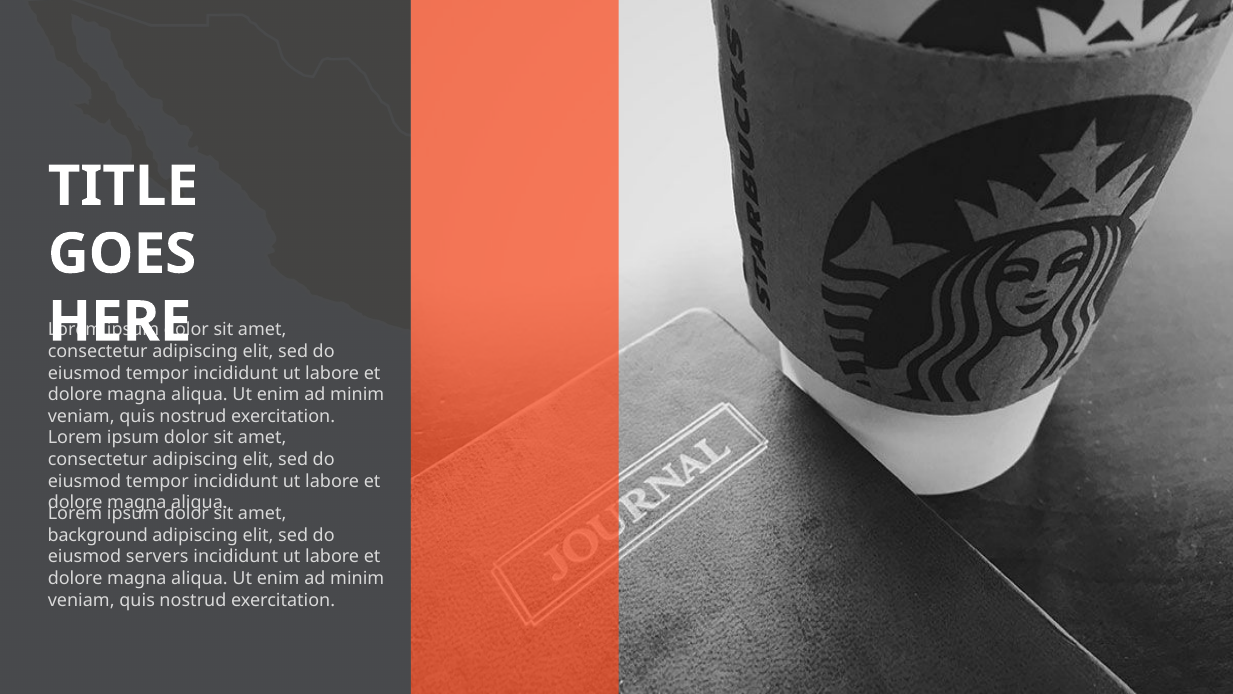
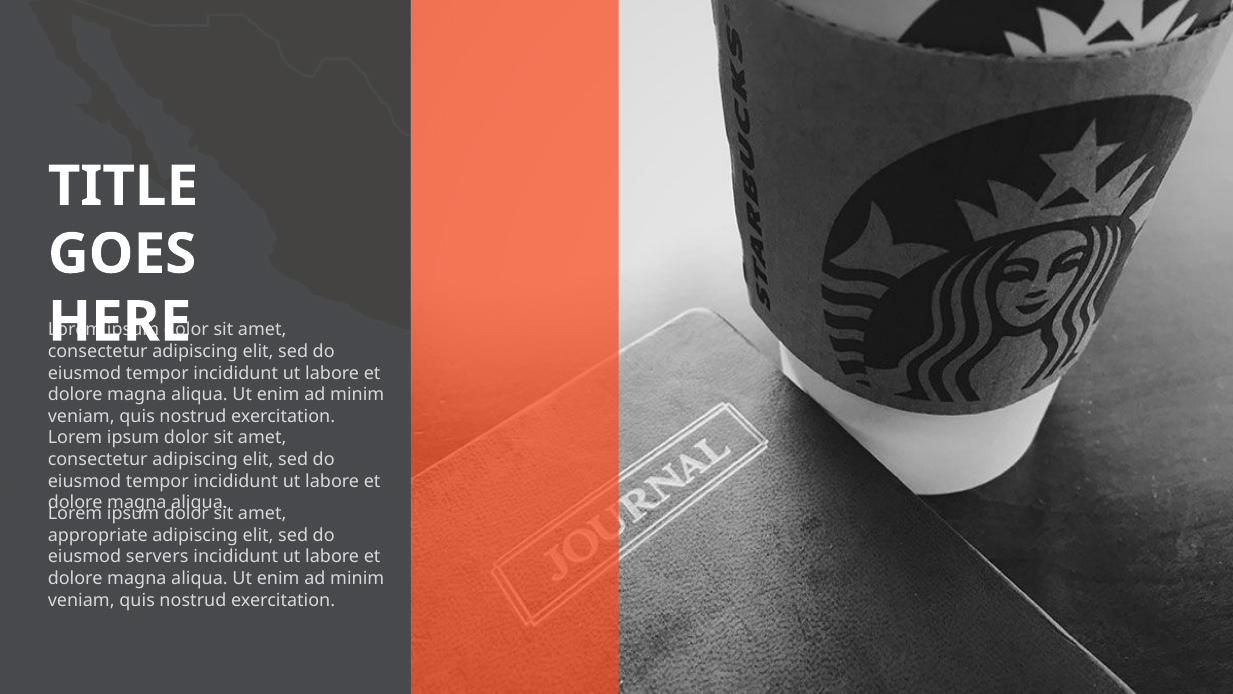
background: background -> appropriate
